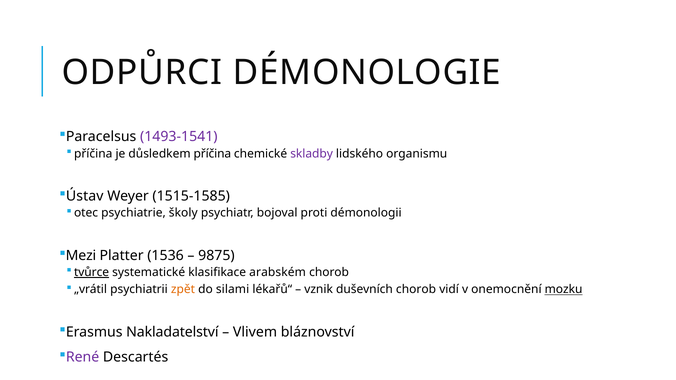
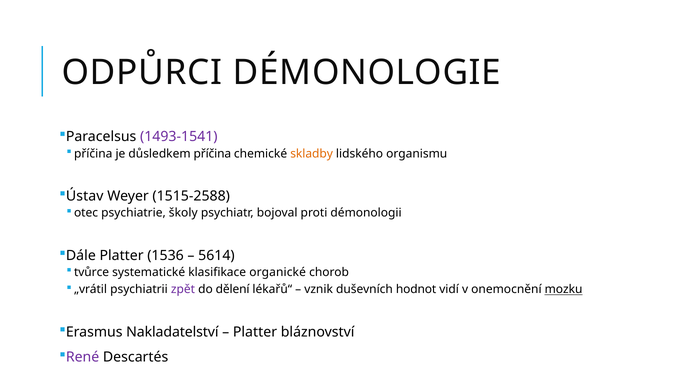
skladby colour: purple -> orange
1515-1585: 1515-1585 -> 1515-2588
Mezi: Mezi -> Dále
9875: 9875 -> 5614
tvůrce underline: present -> none
arabském: arabském -> organické
zpět colour: orange -> purple
silami: silami -> dělení
duševních chorob: chorob -> hodnot
Vlivem at (255, 332): Vlivem -> Platter
